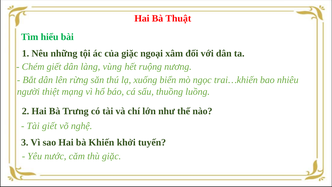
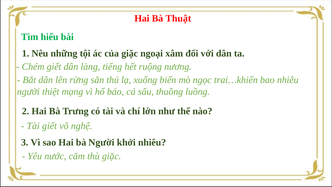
vùng: vùng -> tiếng
bà Khiến: Khiến -> Người
khởi tuyến: tuyến -> nhiêu
